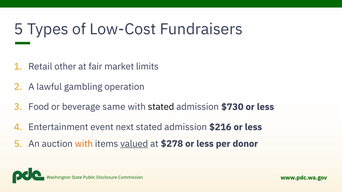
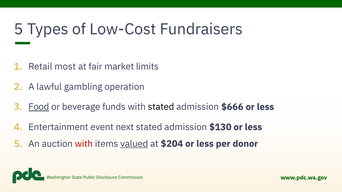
other: other -> most
Food underline: none -> present
same: same -> funds
$730: $730 -> $666
$216: $216 -> $130
with at (84, 144) colour: orange -> red
$278: $278 -> $204
